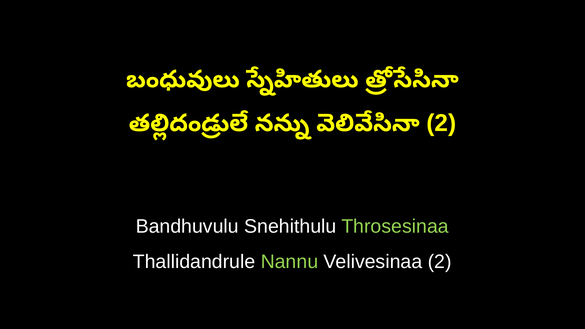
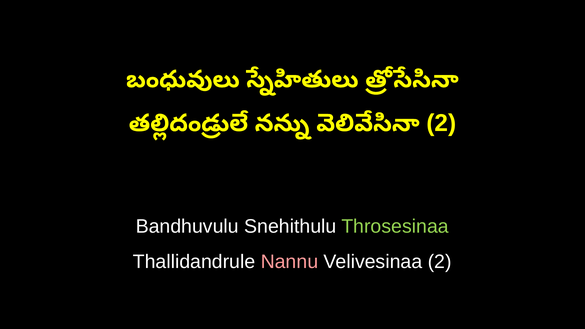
Nannu colour: light green -> pink
